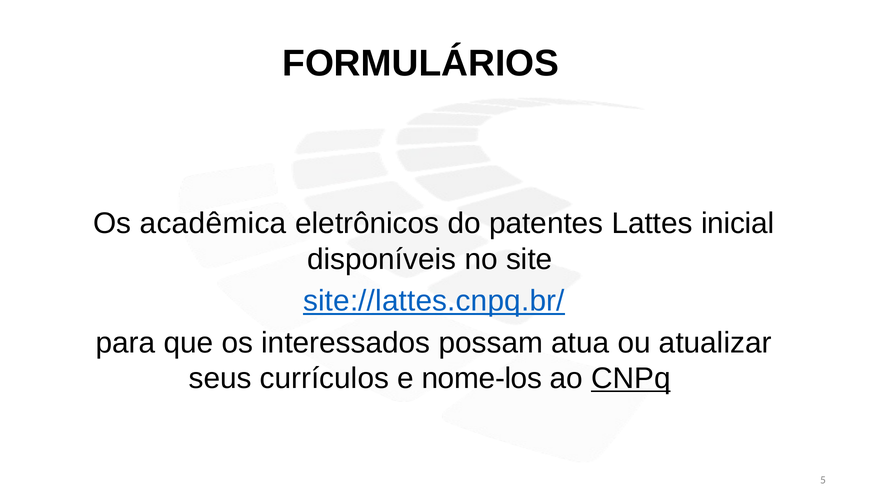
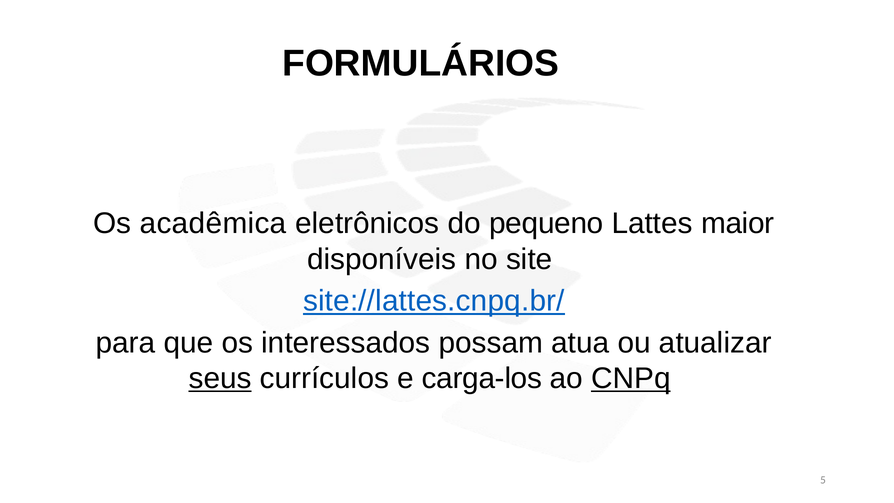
patentes: patentes -> pequeno
inicial: inicial -> maior
seus underline: none -> present
nome-los: nome-los -> carga-los
